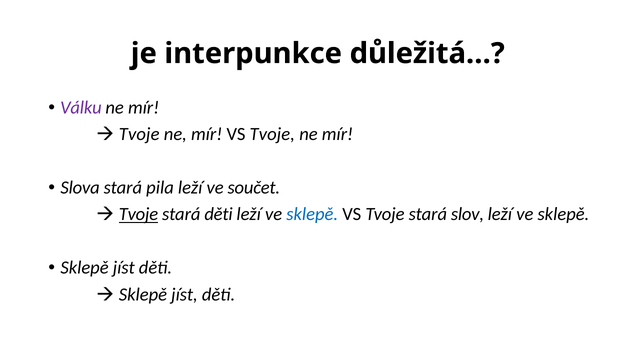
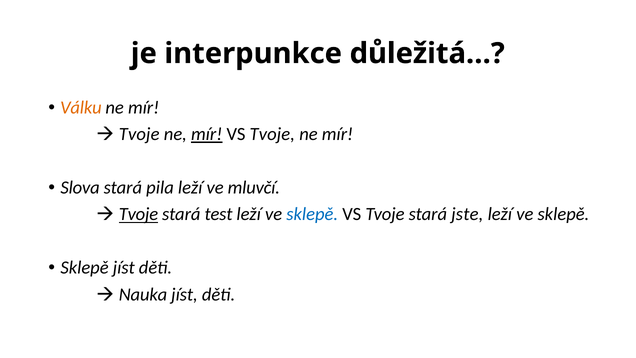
Válku colour: purple -> orange
mír at (207, 134) underline: none -> present
součet: součet -> mluvčí
stará děti: děti -> test
slov: slov -> jste
Sklepě at (143, 294): Sklepě -> Nauka
